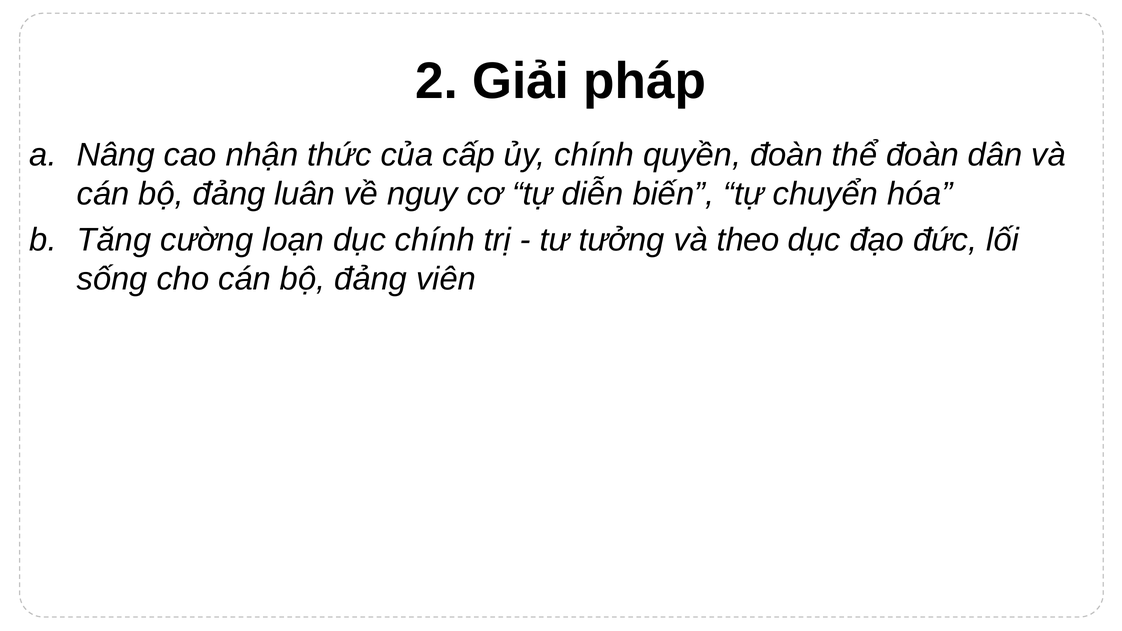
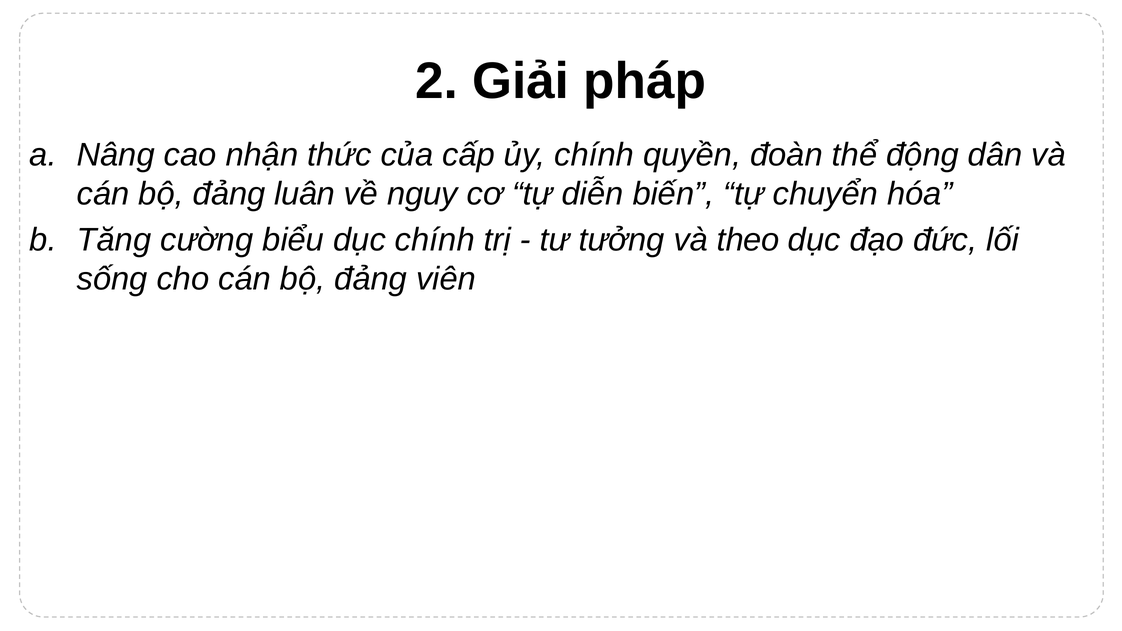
thể đoàn: đoàn -> động
loạn: loạn -> biểu
